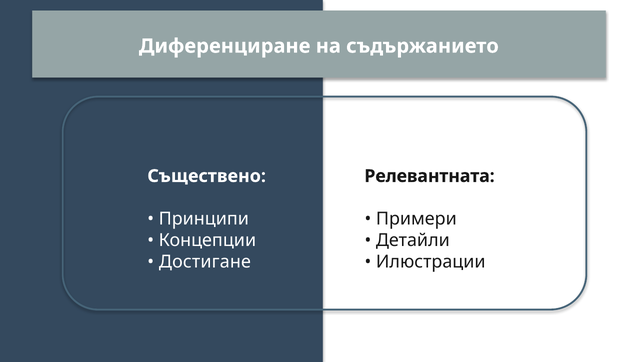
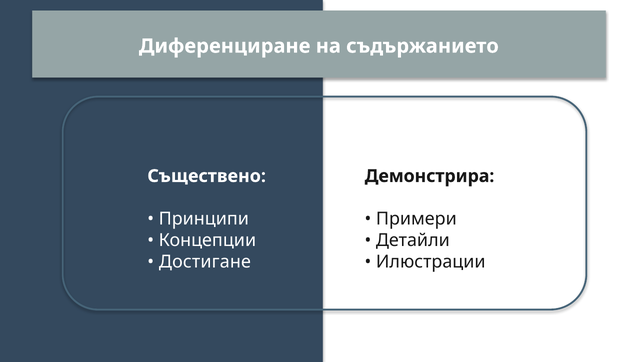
Релевантната: Релевантната -> Демонстрира
